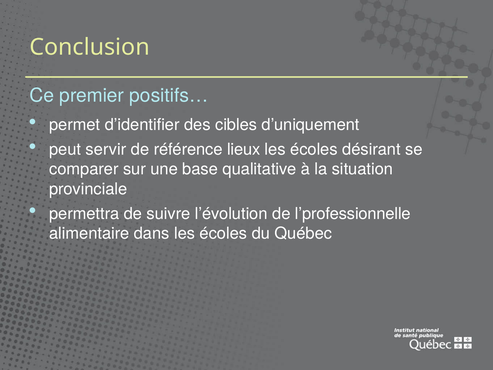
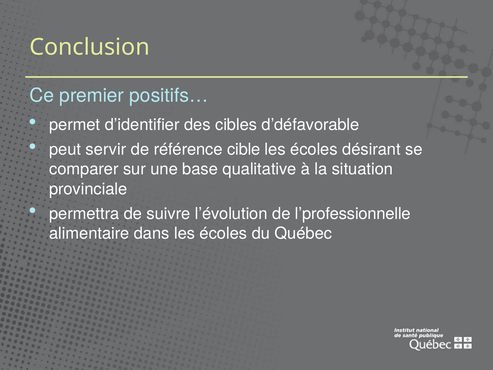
d’uniquement: d’uniquement -> d’défavorable
lieux: lieux -> cible
